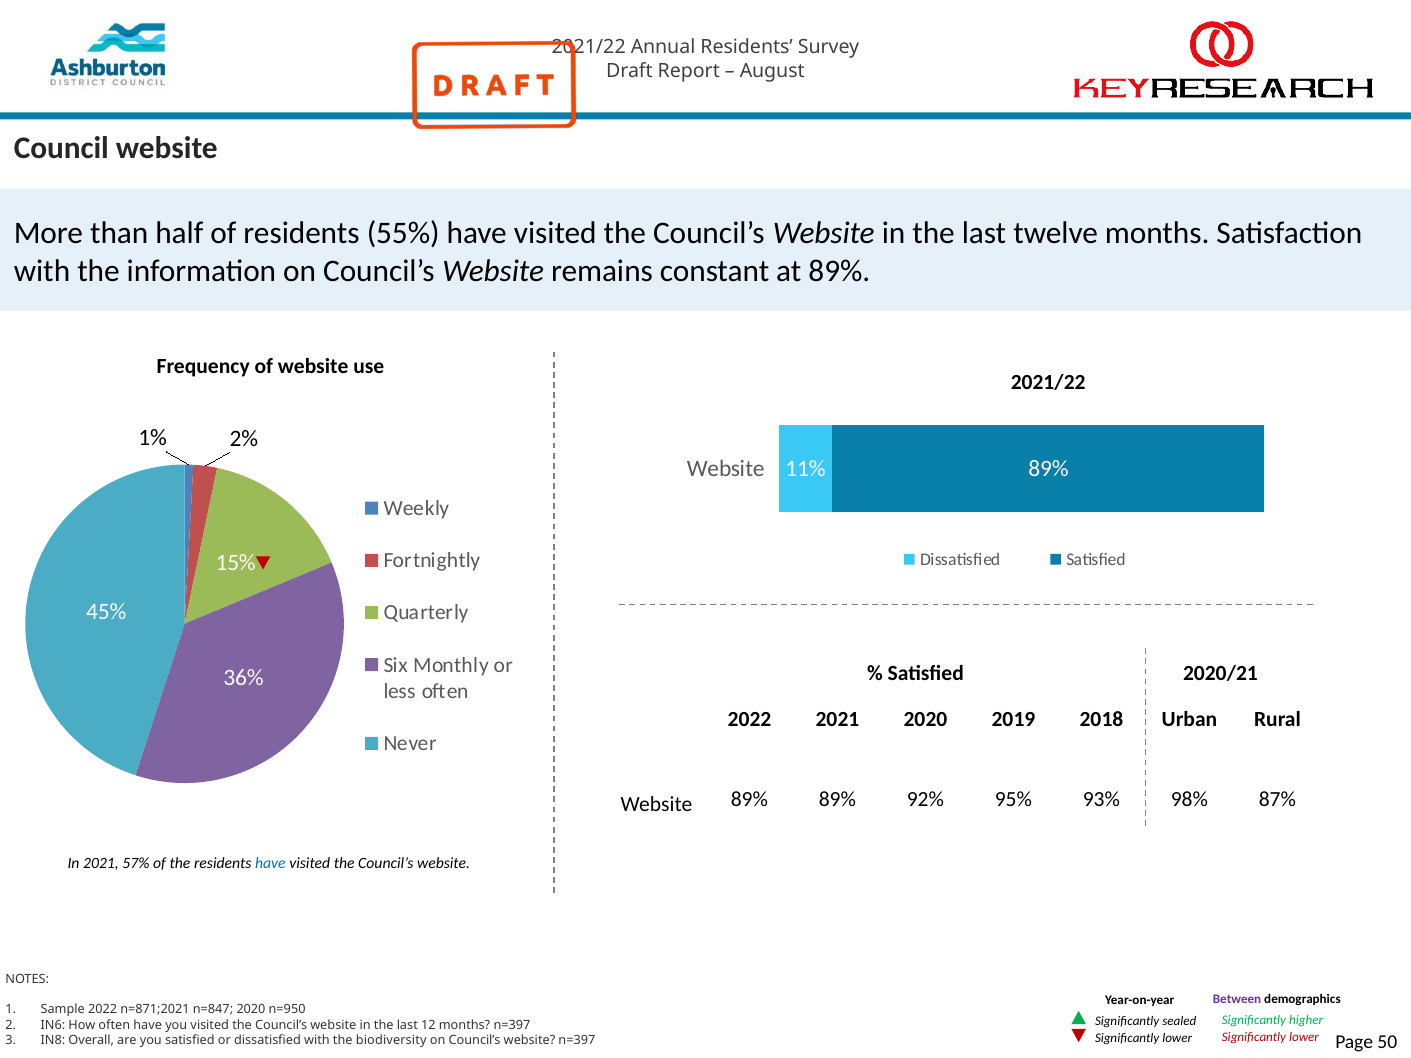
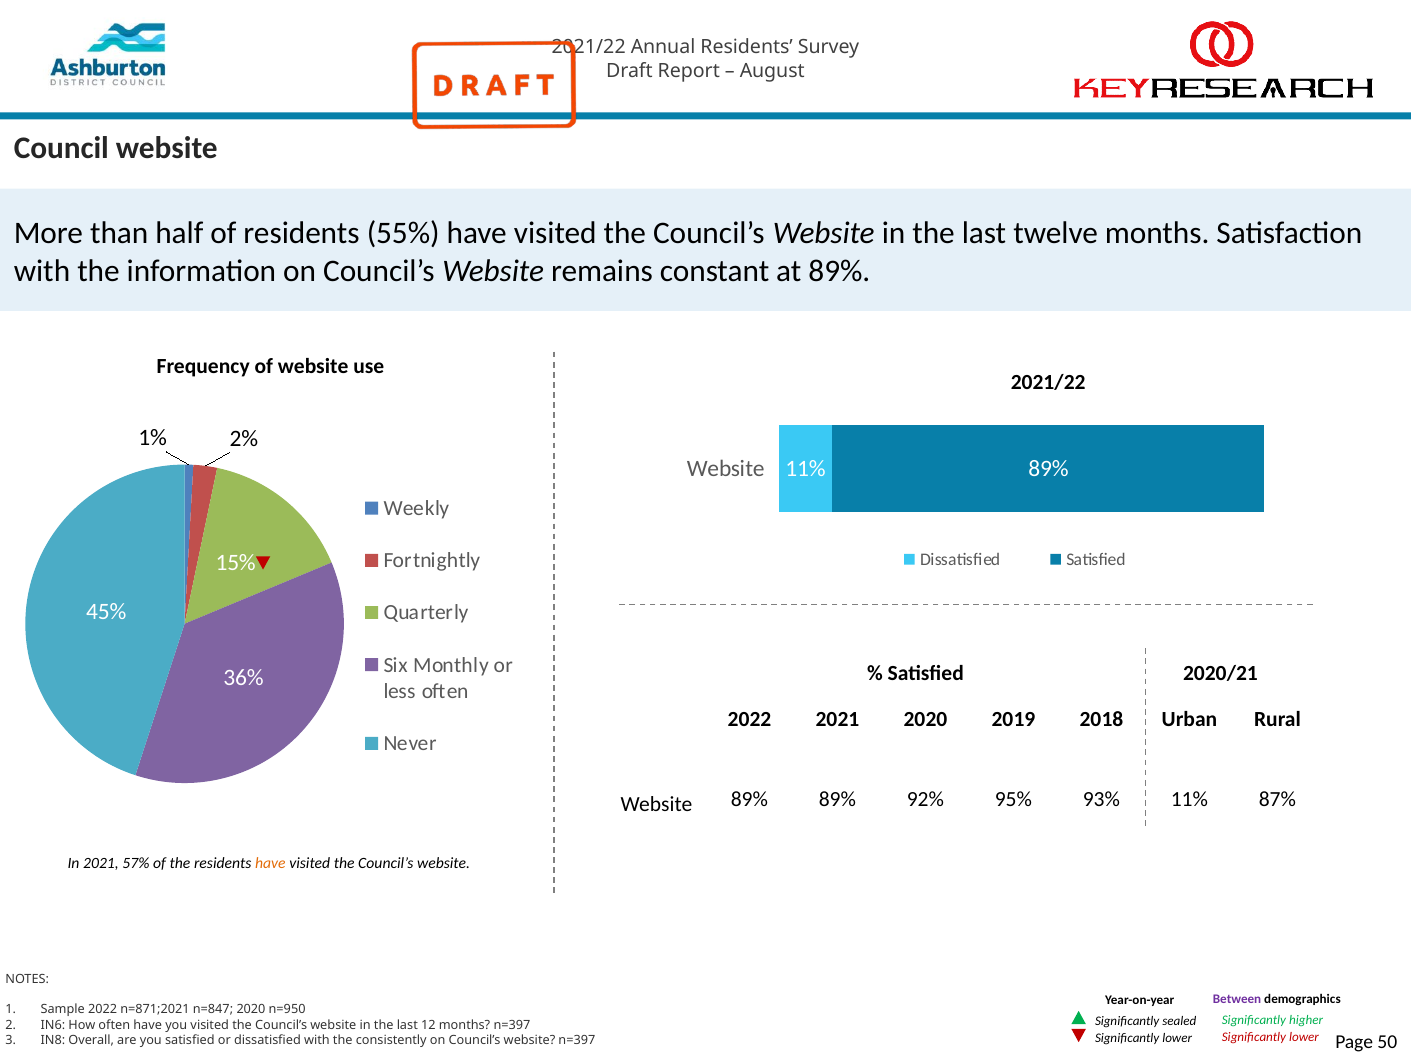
93% 98%: 98% -> 11%
have at (270, 863) colour: blue -> orange
biodiversity: biodiversity -> consistently
